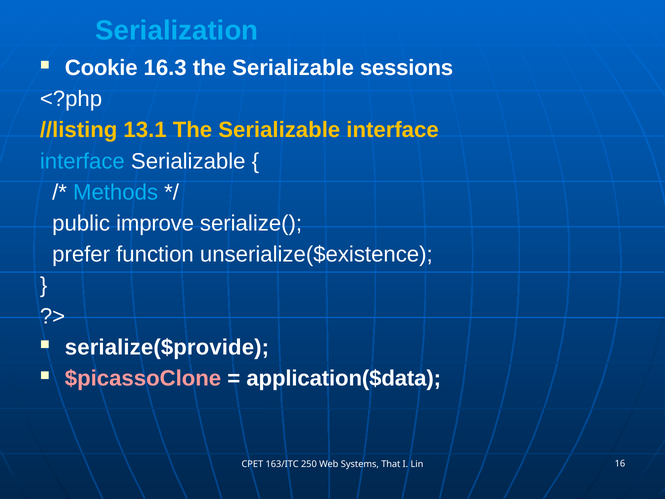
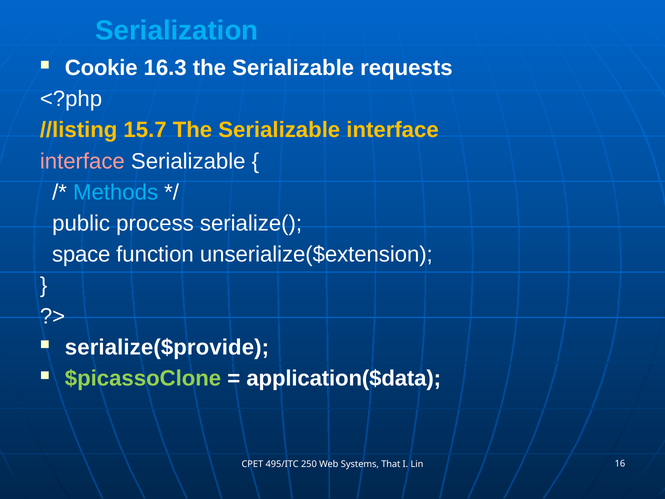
sessions: sessions -> requests
13.1: 13.1 -> 15.7
interface at (82, 161) colour: light blue -> pink
improve: improve -> process
prefer: prefer -> space
unserialize($existence: unserialize($existence -> unserialize($extension
$picassoClone colour: pink -> light green
163/ITC: 163/ITC -> 495/ITC
